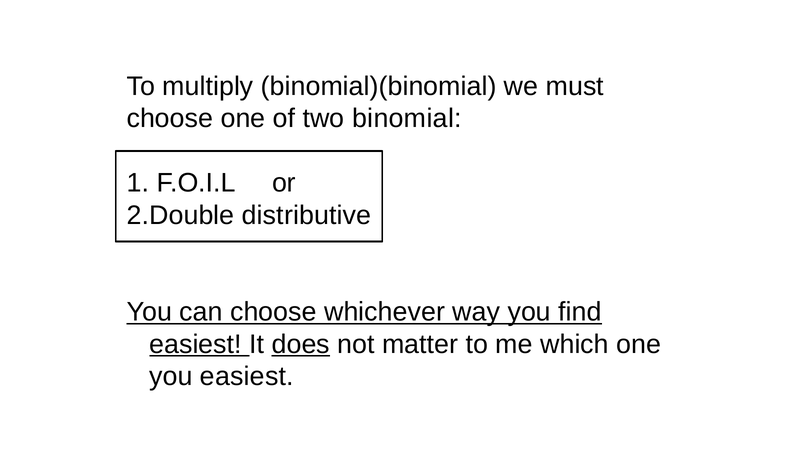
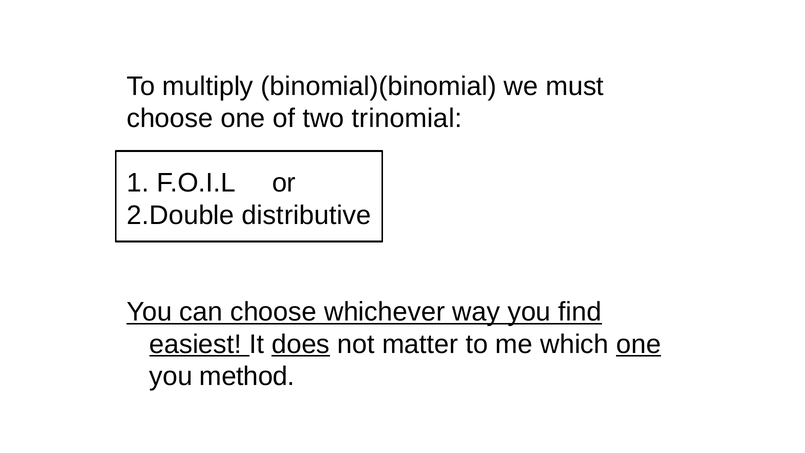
binomial: binomial -> trinomial
one at (639, 344) underline: none -> present
you easiest: easiest -> method
